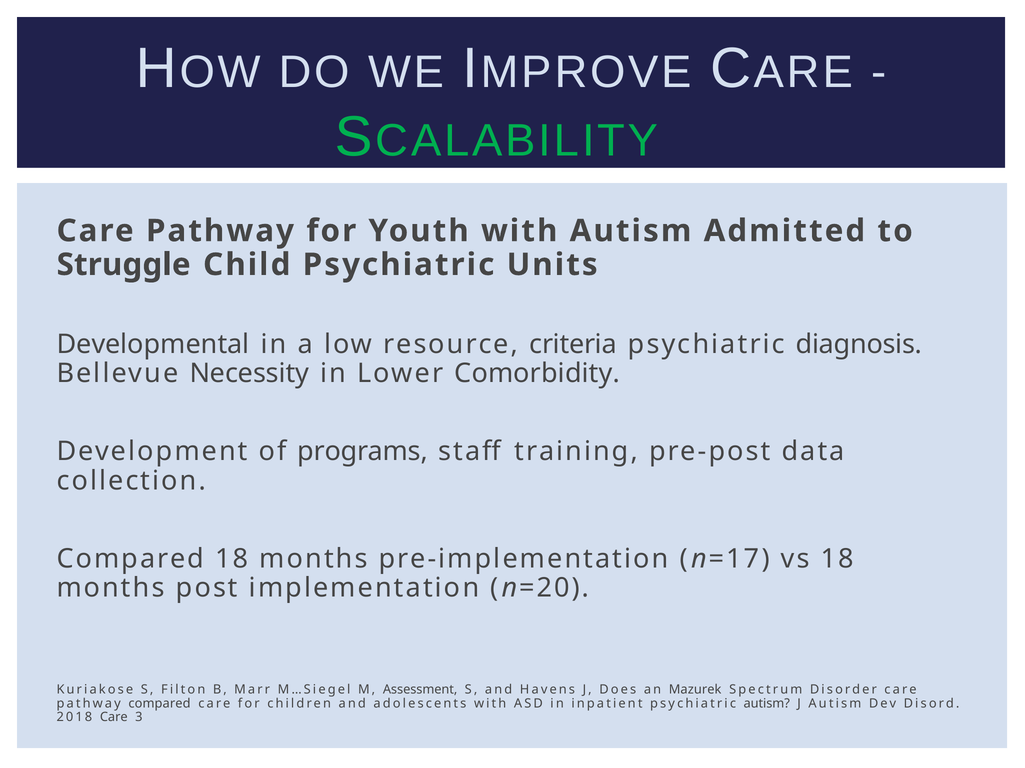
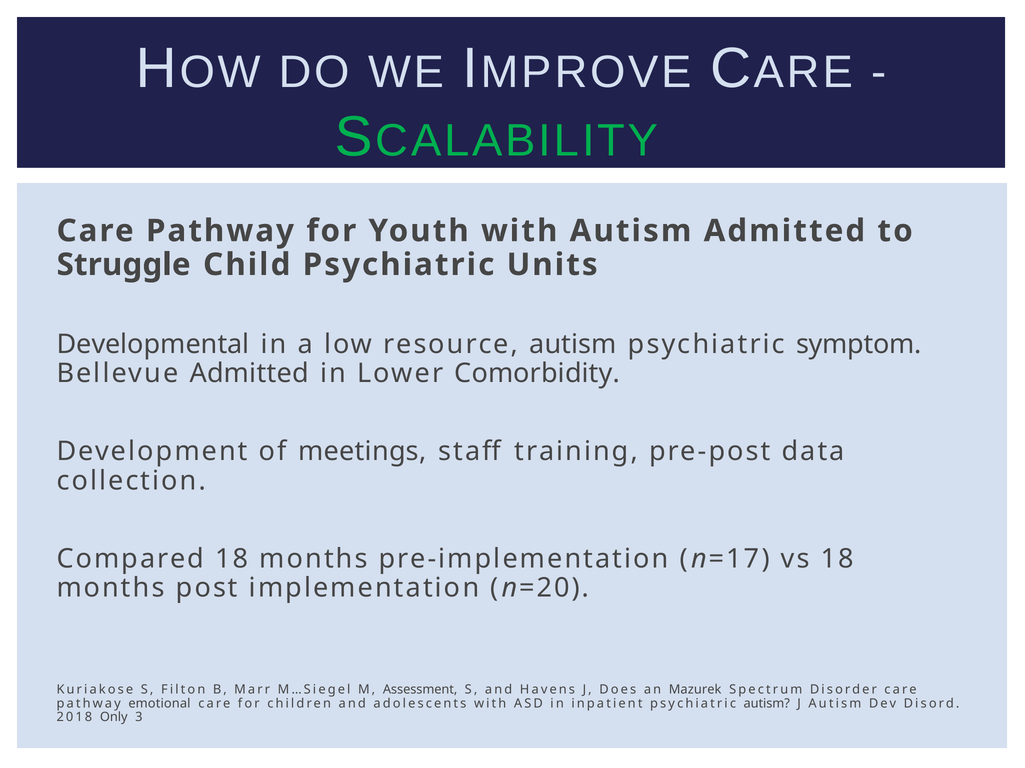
resource criteria: criteria -> autism
diagnosis: diagnosis -> symptom
Bellevue Necessity: Necessity -> Admitted
programs: programs -> meetings
pathway compared: compared -> emotional
2018 Care: Care -> Only
